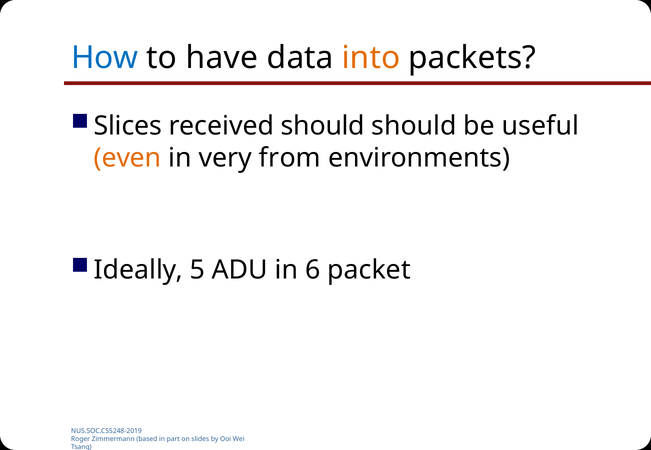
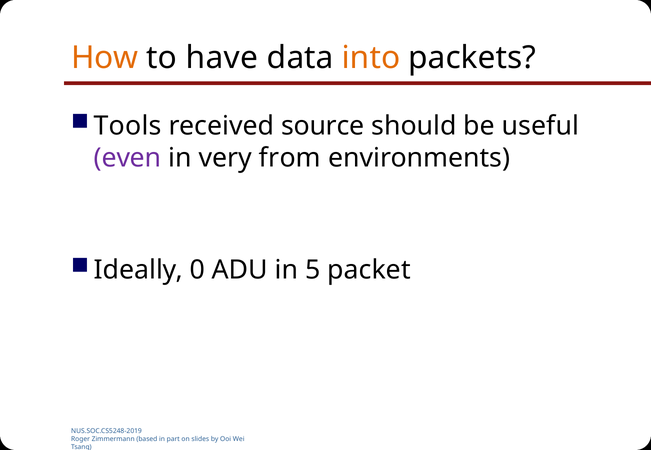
How colour: blue -> orange
Slices: Slices -> Tools
received should: should -> source
even colour: orange -> purple
5: 5 -> 0
6: 6 -> 5
